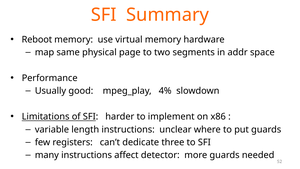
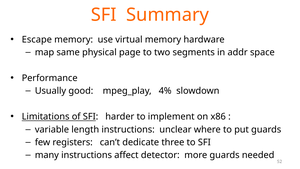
Reboot: Reboot -> Escape
